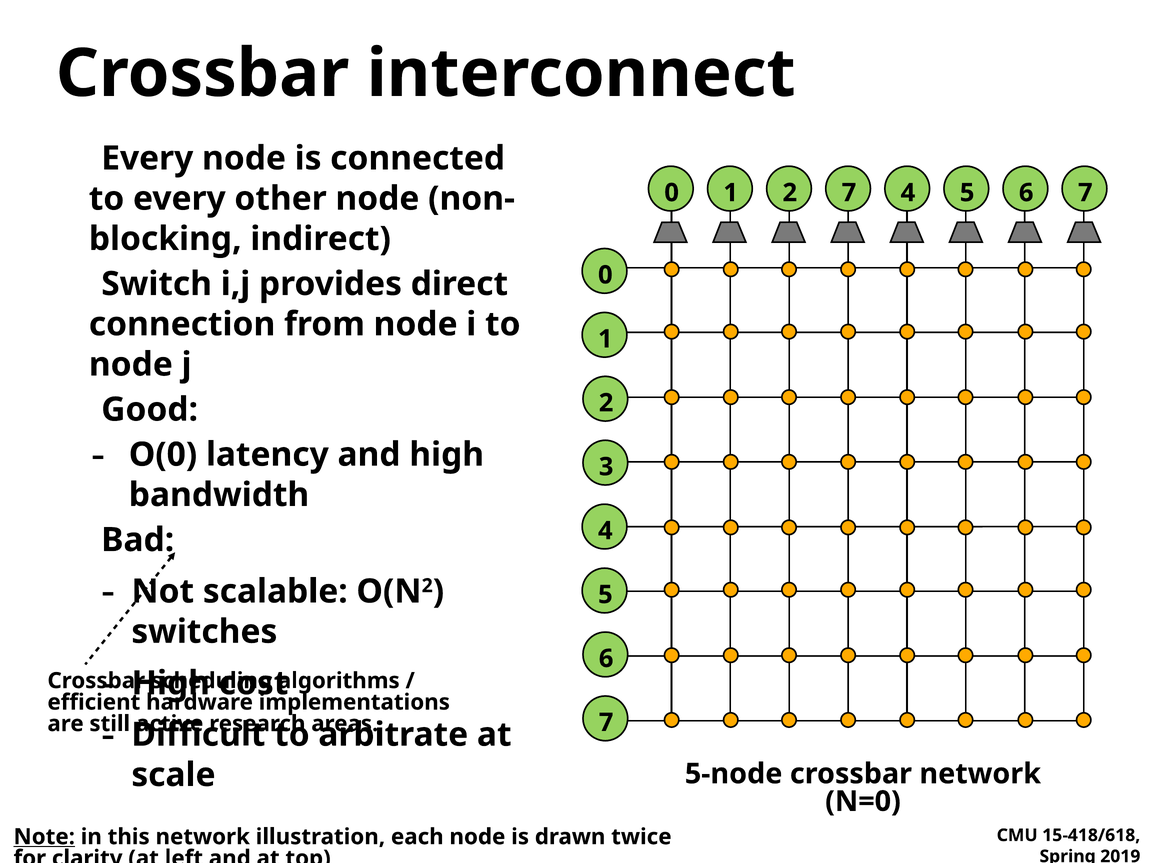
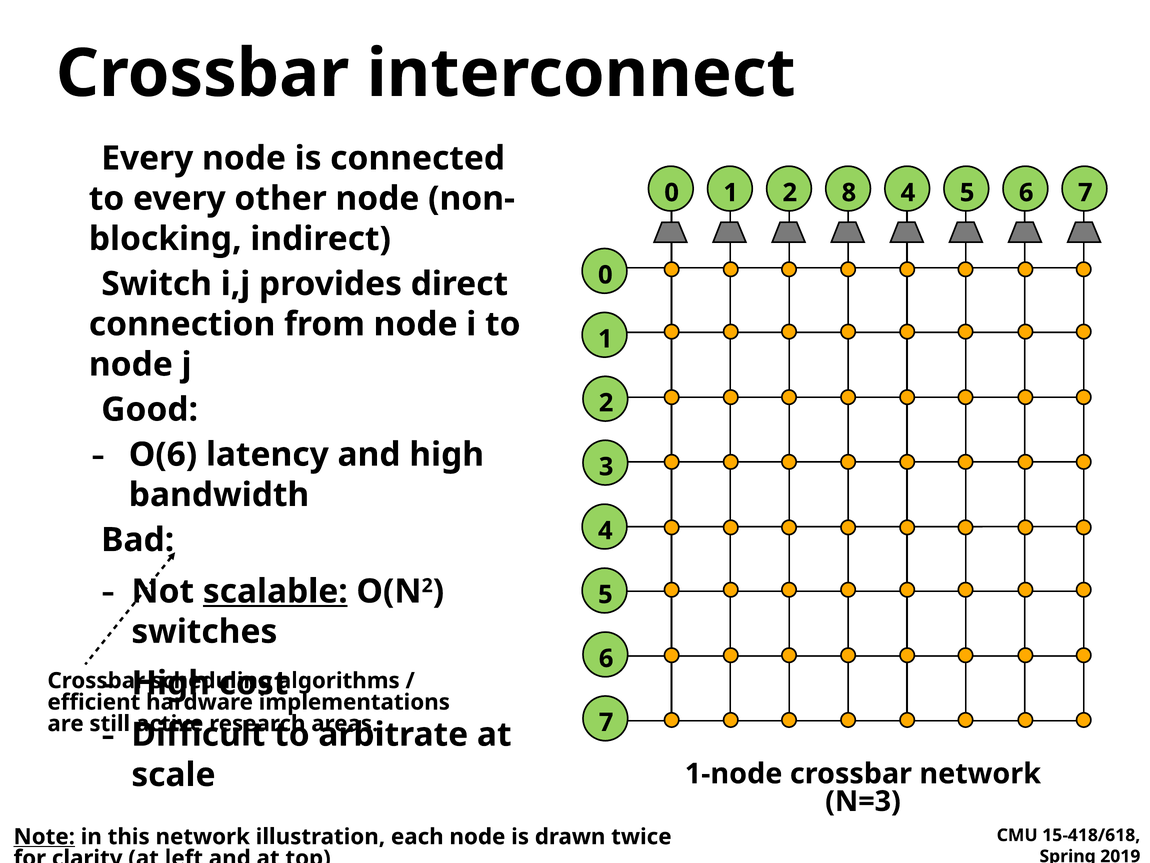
2 7: 7 -> 8
O(0: O(0 -> O(6
scalable underline: none -> present
5-node: 5-node -> 1-node
N=0: N=0 -> N=3
